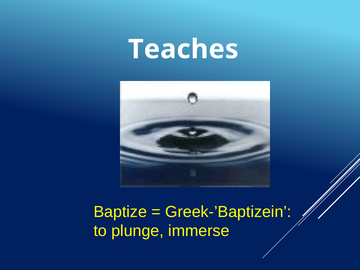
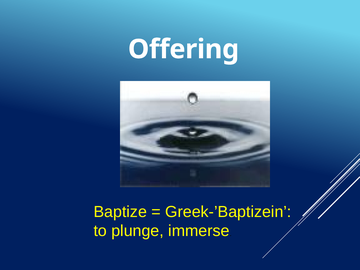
Teaches: Teaches -> Offering
